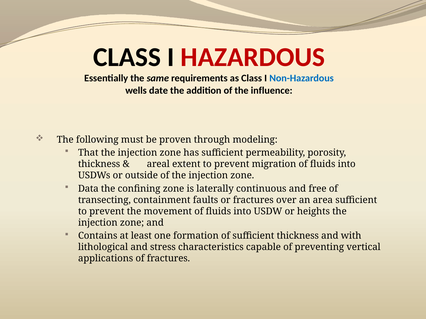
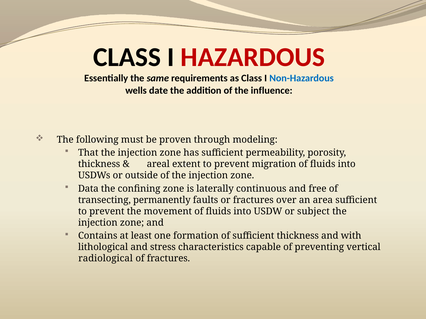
containment: containment -> permanently
heights: heights -> subject
applications: applications -> radiological
